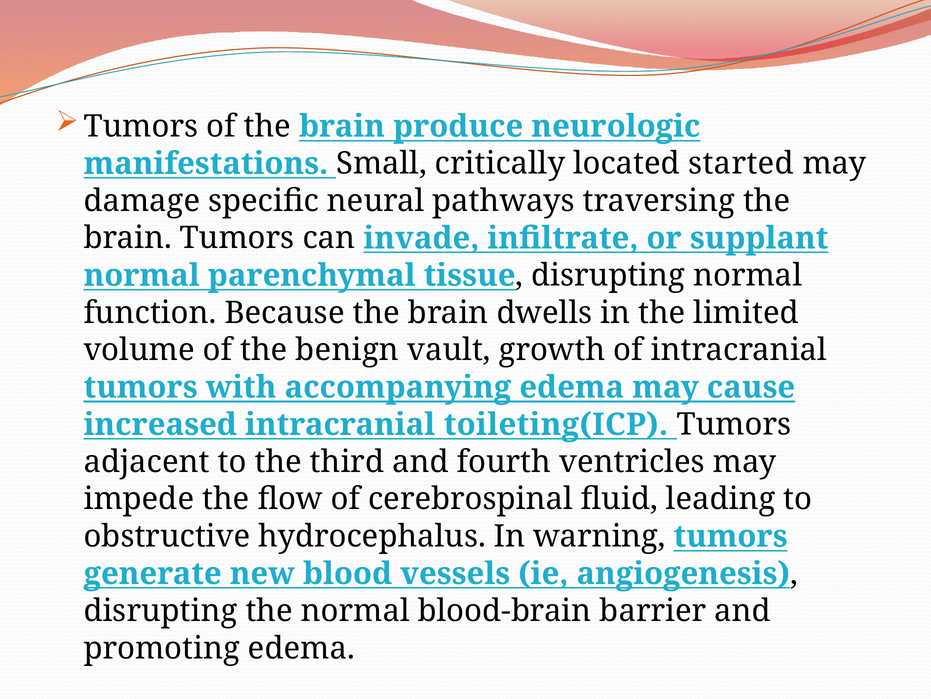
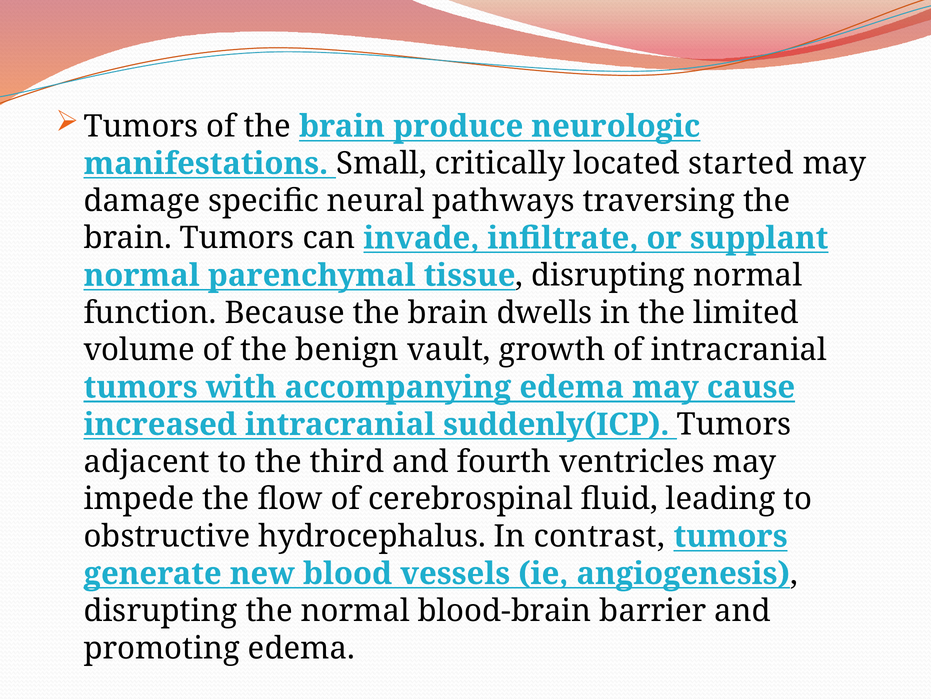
toileting(ICP: toileting(ICP -> suddenly(ICP
warning: warning -> contrast
